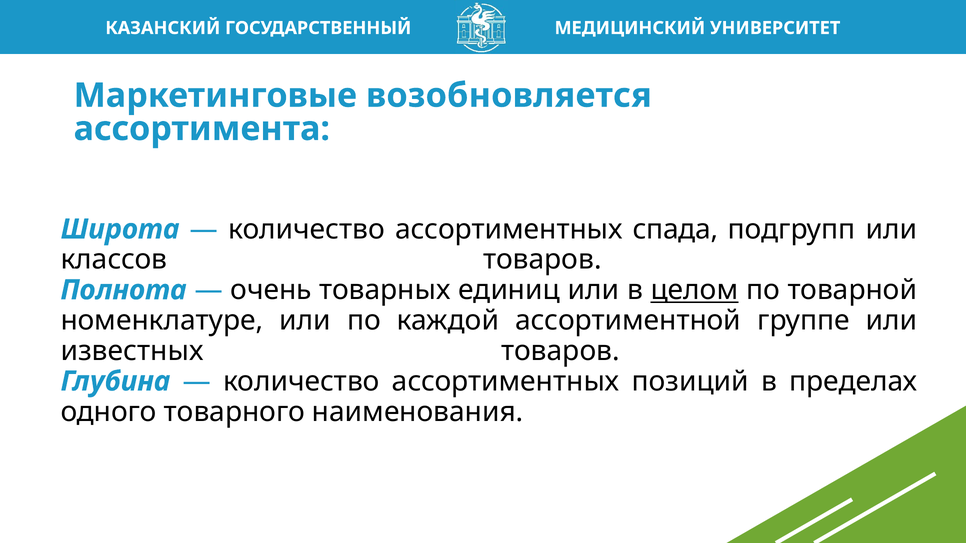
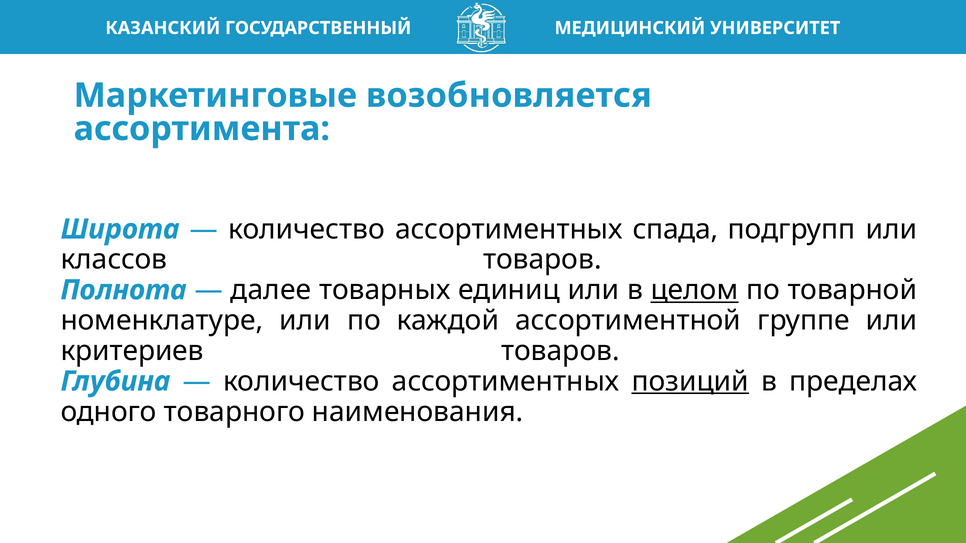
очень: очень -> далее
известных: известных -> критериев
позиций underline: none -> present
